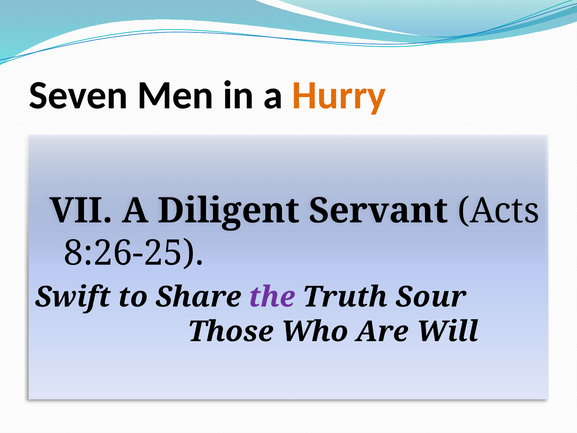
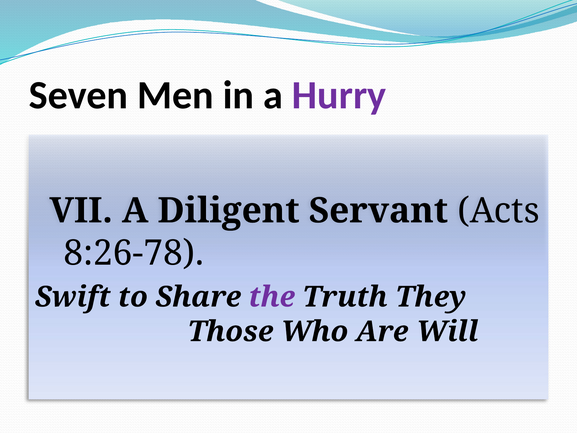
Hurry colour: orange -> purple
8:26-25: 8:26-25 -> 8:26-78
Sour: Sour -> They
